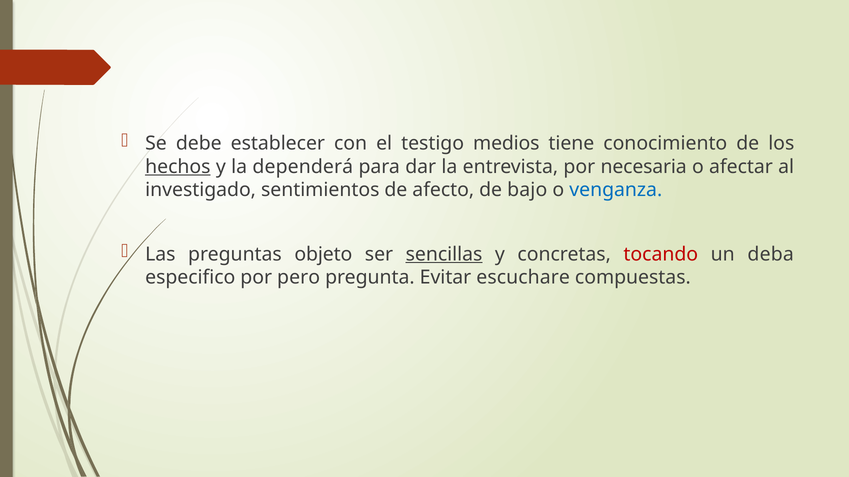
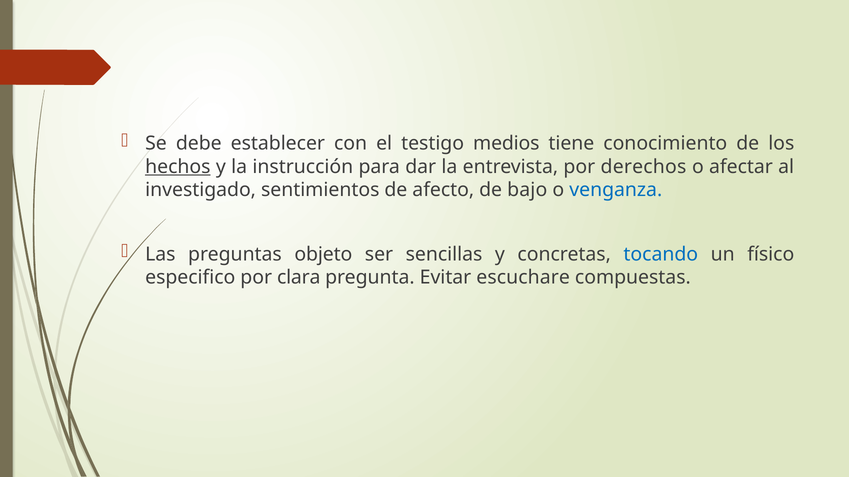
dependerá: dependerá -> instrucción
necesaria: necesaria -> derechos
sencillas underline: present -> none
tocando colour: red -> blue
deba: deba -> físico
pero: pero -> clara
